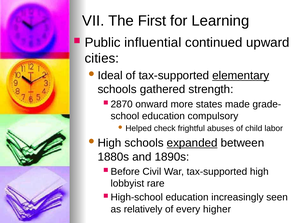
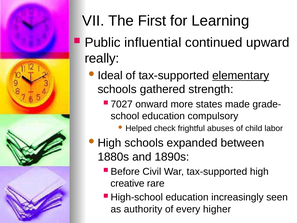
cities: cities -> really
2870: 2870 -> 7027
expanded underline: present -> none
lobbyist: lobbyist -> creative
relatively: relatively -> authority
